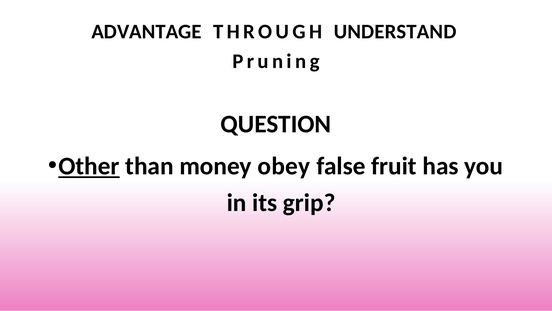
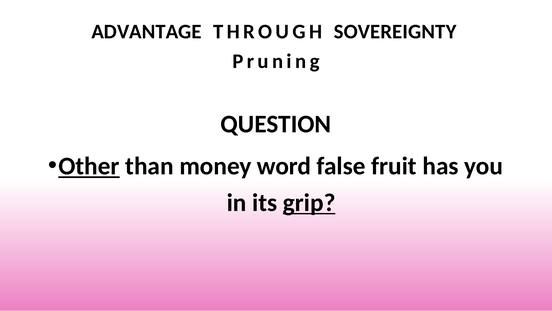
UNDERSTAND: UNDERSTAND -> SOVEREIGNTY
obey: obey -> word
grip underline: none -> present
